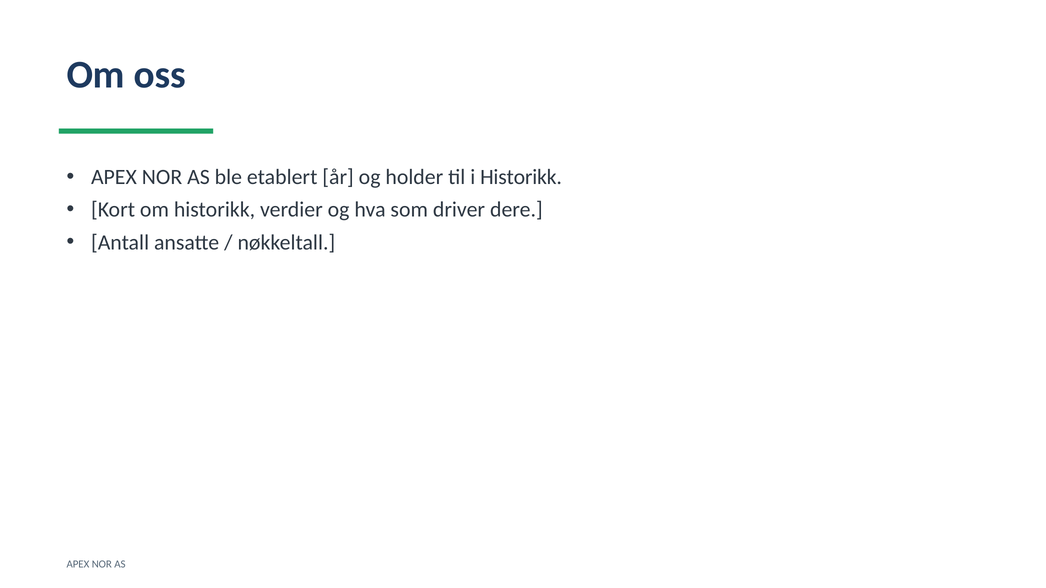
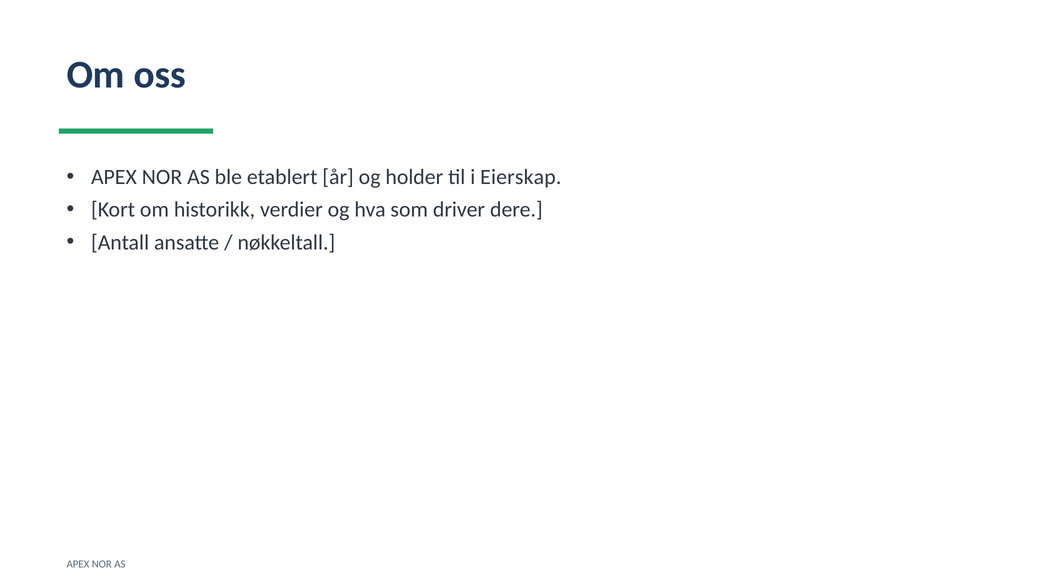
i Historikk: Historikk -> Eierskap
